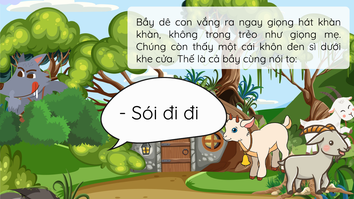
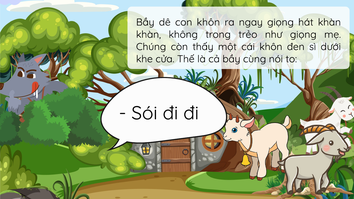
con vắng: vắng -> khôn
